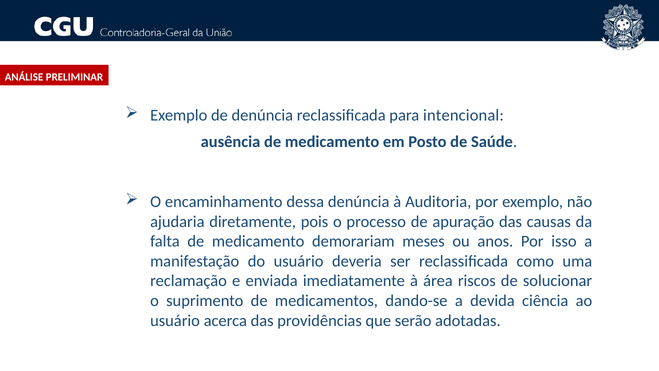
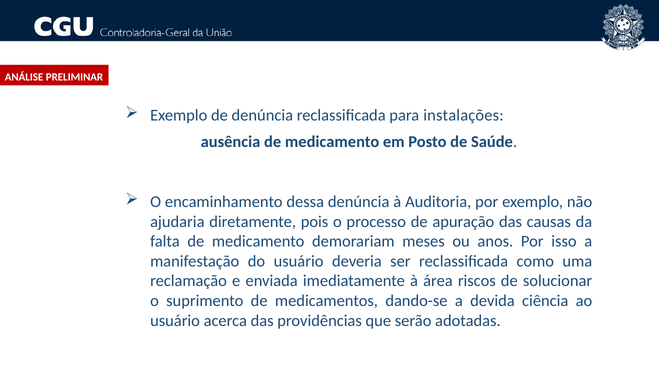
intencional: intencional -> instalações
